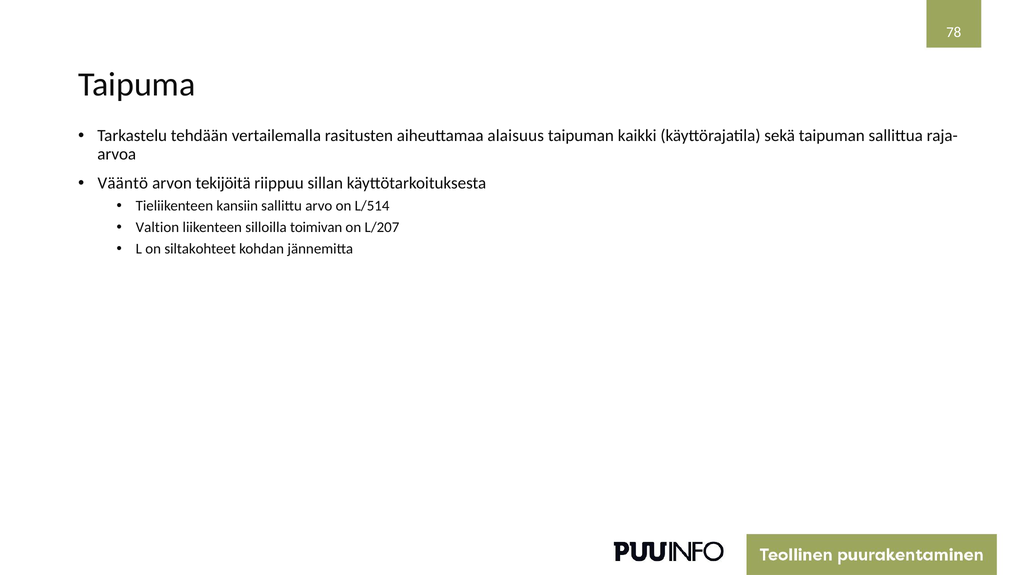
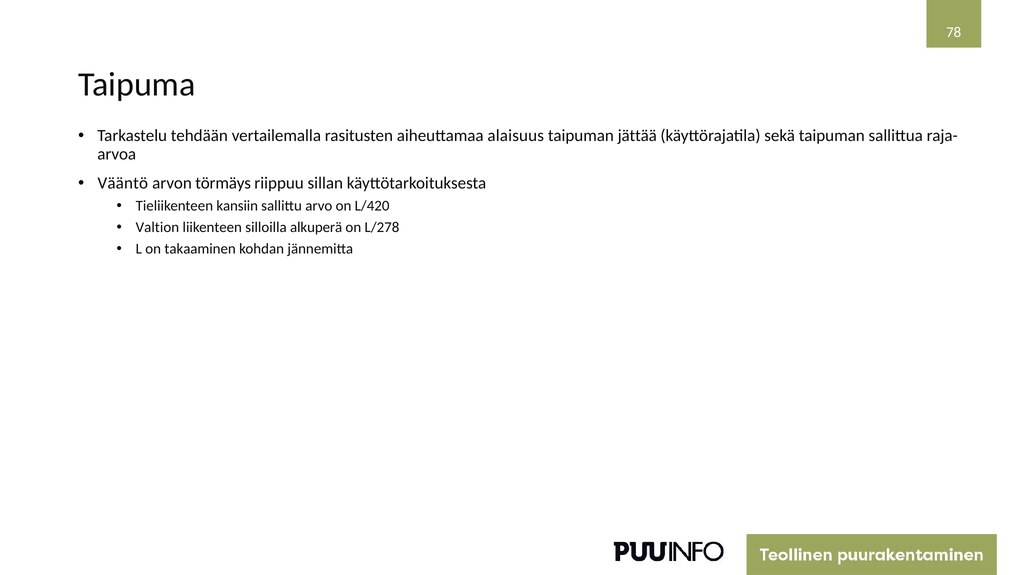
kaikki: kaikki -> jättää
tekijöitä: tekijöitä -> törmäys
L/514: L/514 -> L/420
toimivan: toimivan -> alkuperä
L/207: L/207 -> L/278
siltakohteet: siltakohteet -> takaaminen
